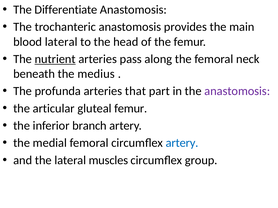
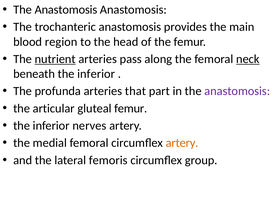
Differentiate at (66, 10): Differentiate -> Anastomosis
blood lateral: lateral -> region
neck underline: none -> present
beneath the medius: medius -> inferior
branch: branch -> nerves
artery at (182, 143) colour: blue -> orange
muscles: muscles -> femoris
